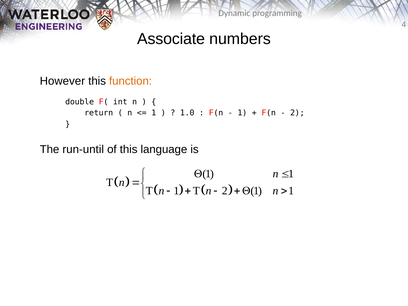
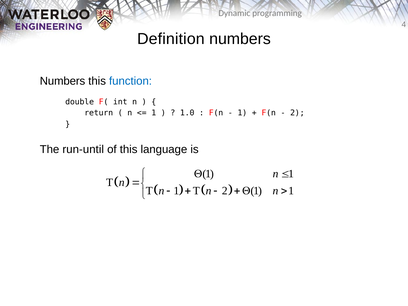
Associate: Associate -> Definition
However at (62, 81): However -> Numbers
function colour: orange -> blue
